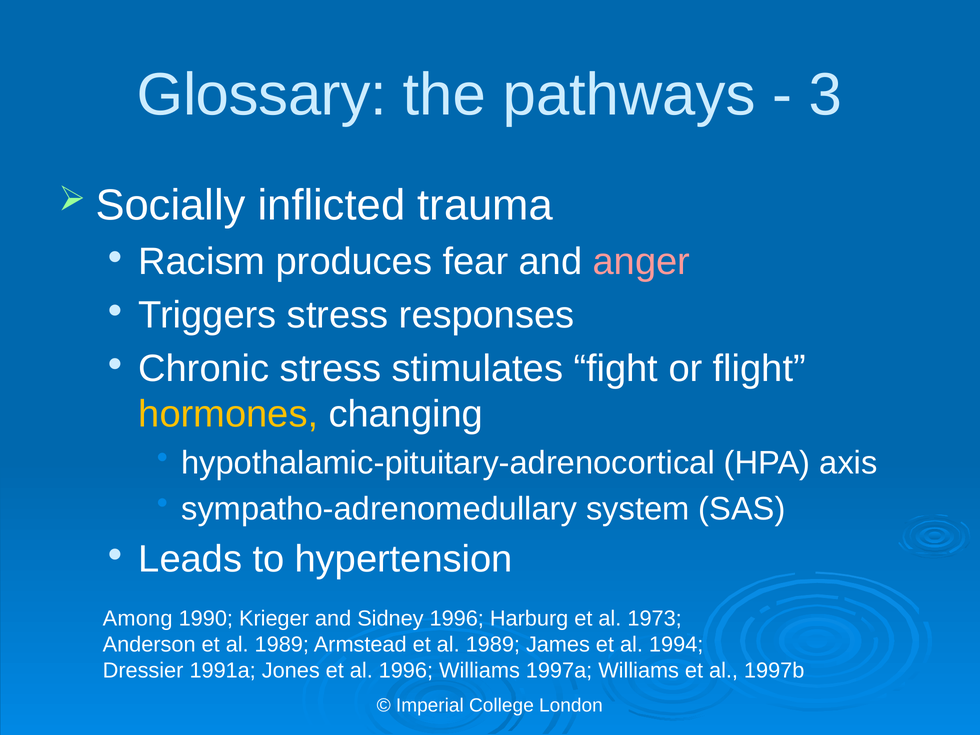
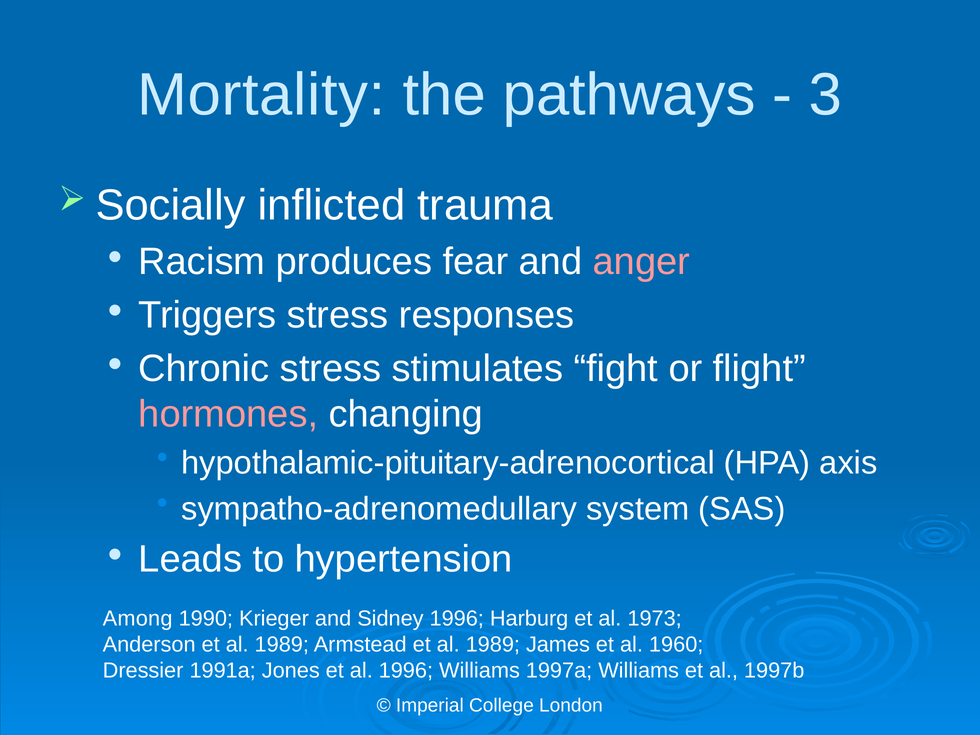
Glossary: Glossary -> Mortality
hormones colour: yellow -> pink
1994: 1994 -> 1960
